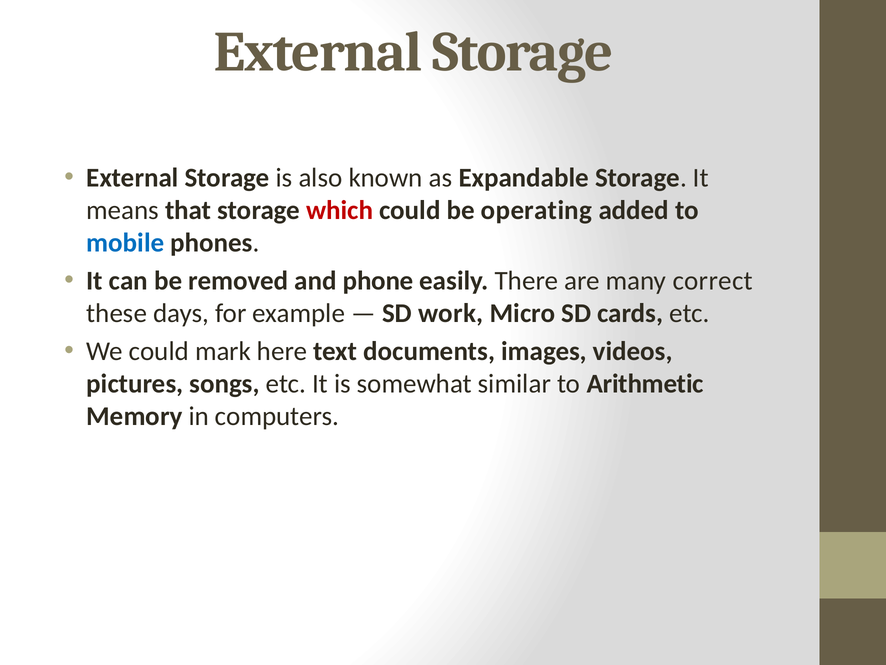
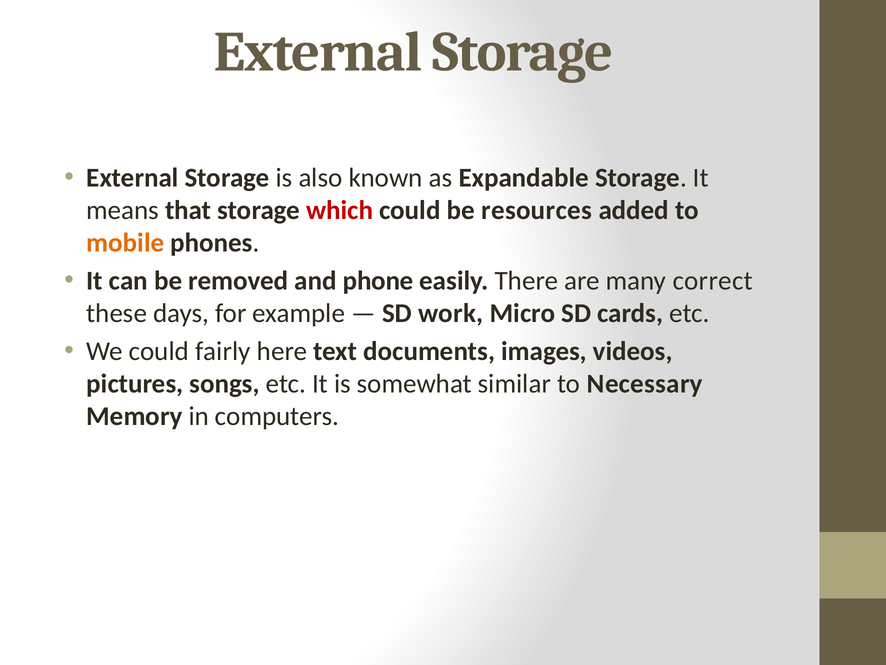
operating: operating -> resources
mobile colour: blue -> orange
mark: mark -> fairly
Arithmetic: Arithmetic -> Necessary
